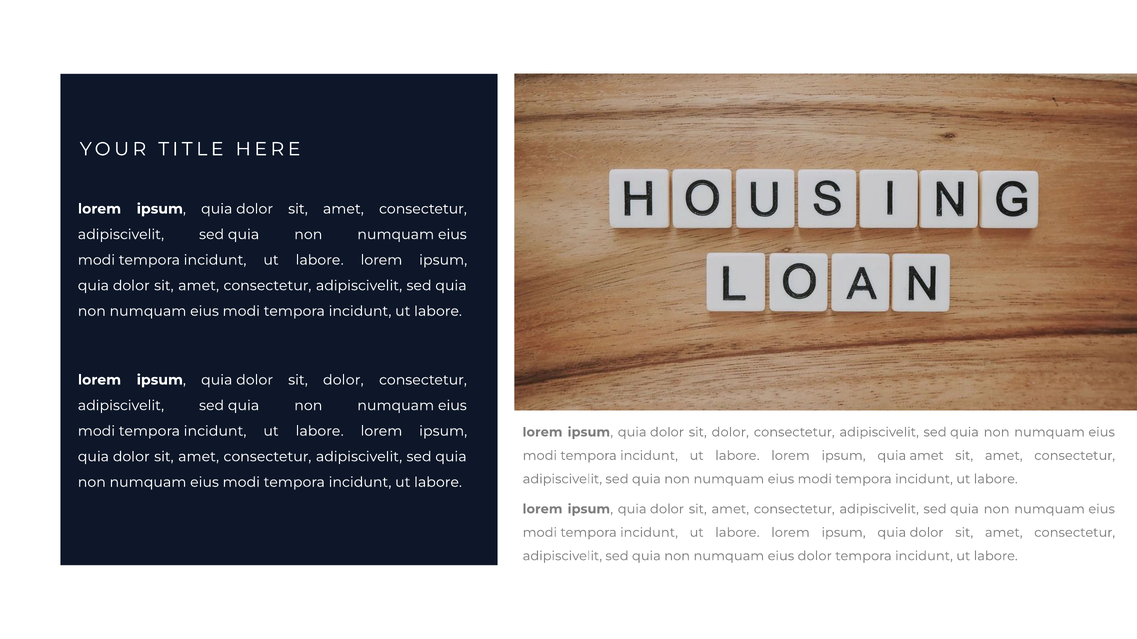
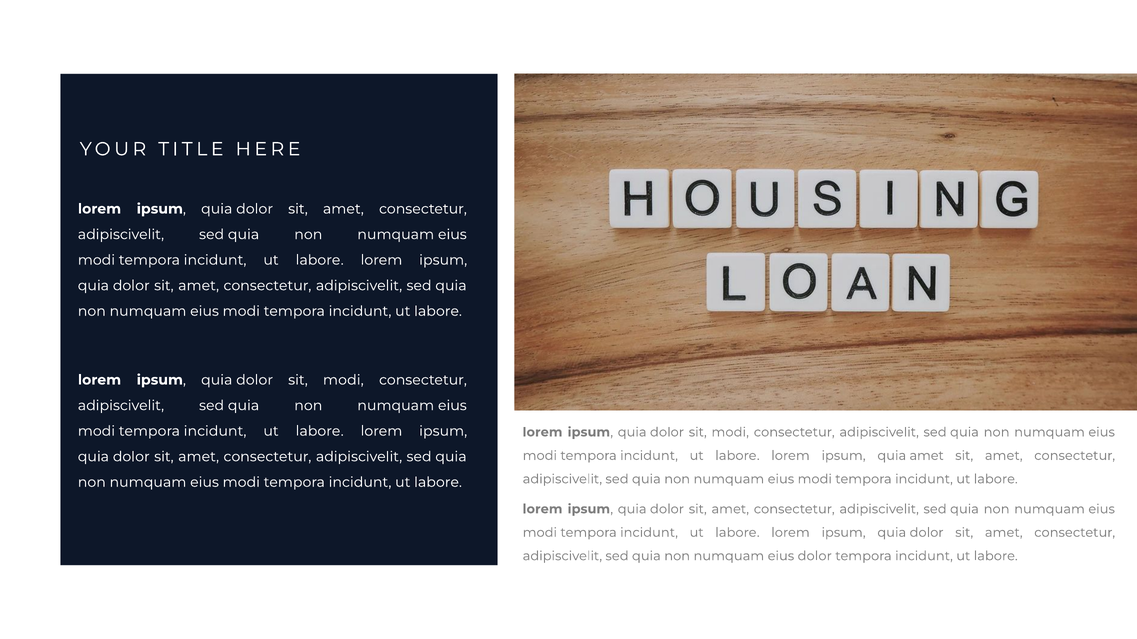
dolor at (343, 380): dolor -> modi
dolor at (730, 433): dolor -> modi
